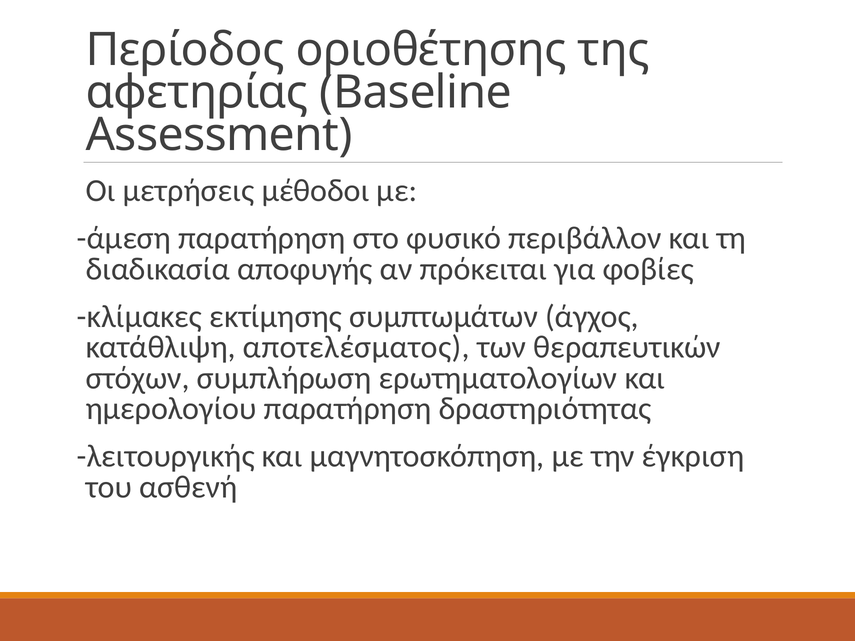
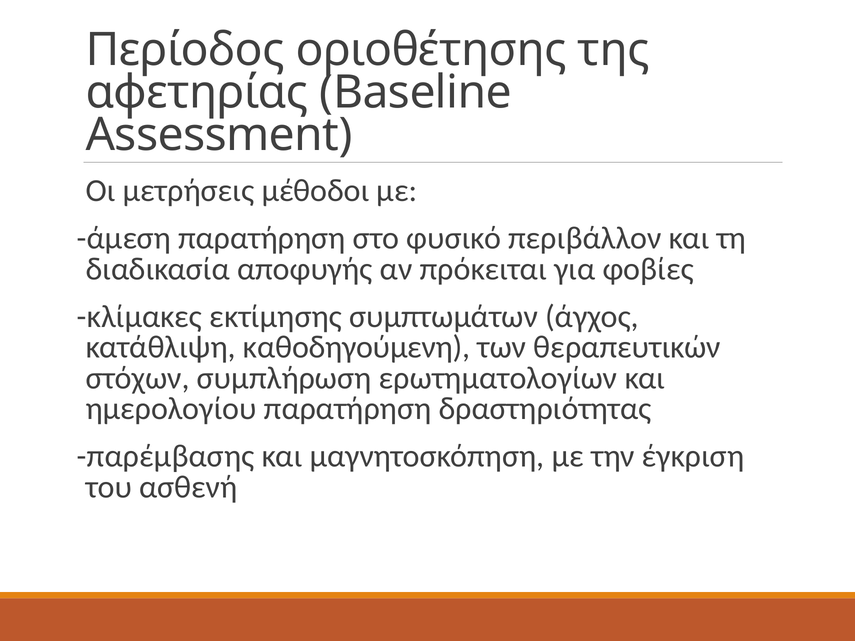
αποτελέσματος: αποτελέσματος -> καθοδηγούμενη
λειτουργικής: λειτουργικής -> παρέμβασης
